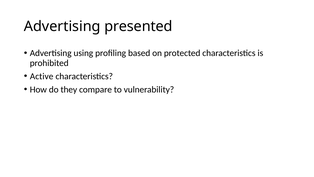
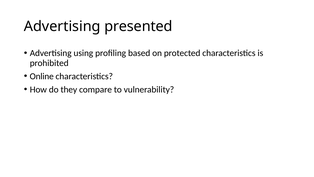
Active: Active -> Online
